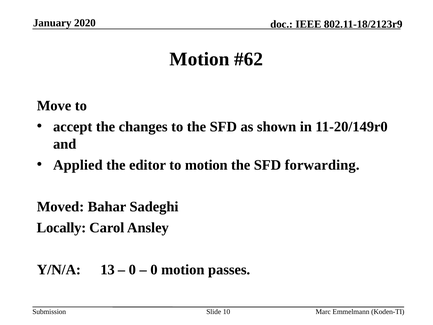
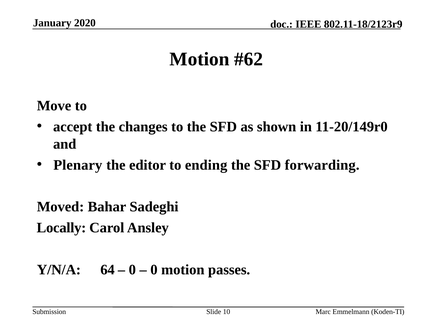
Applied: Applied -> Plenary
to motion: motion -> ending
13: 13 -> 64
